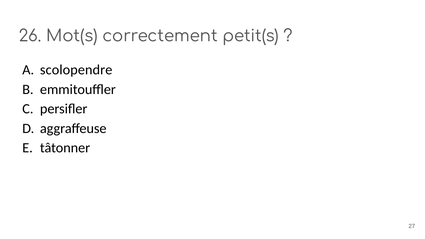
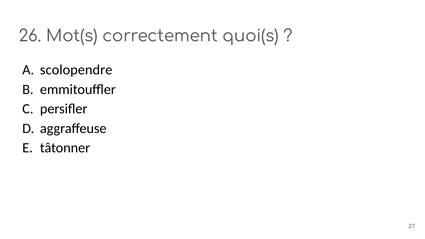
petit(s: petit(s -> quoi(s
